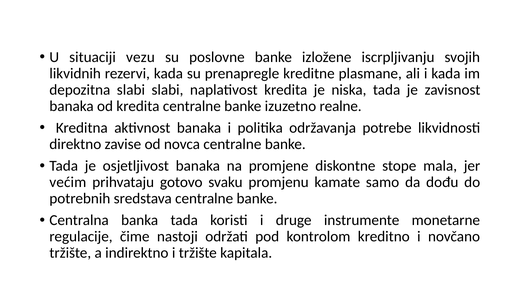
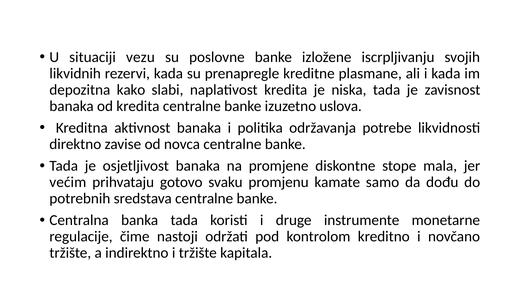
depozitna slabi: slabi -> kako
realne: realne -> uslova
